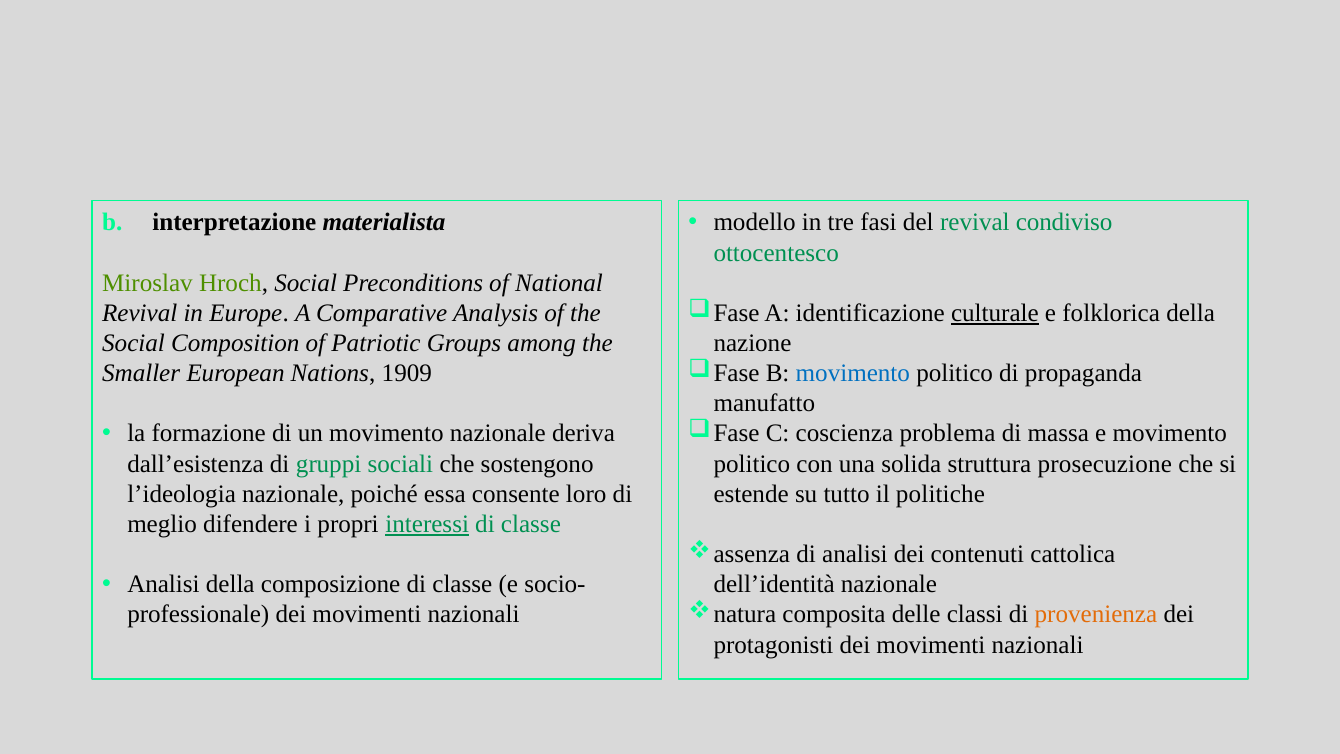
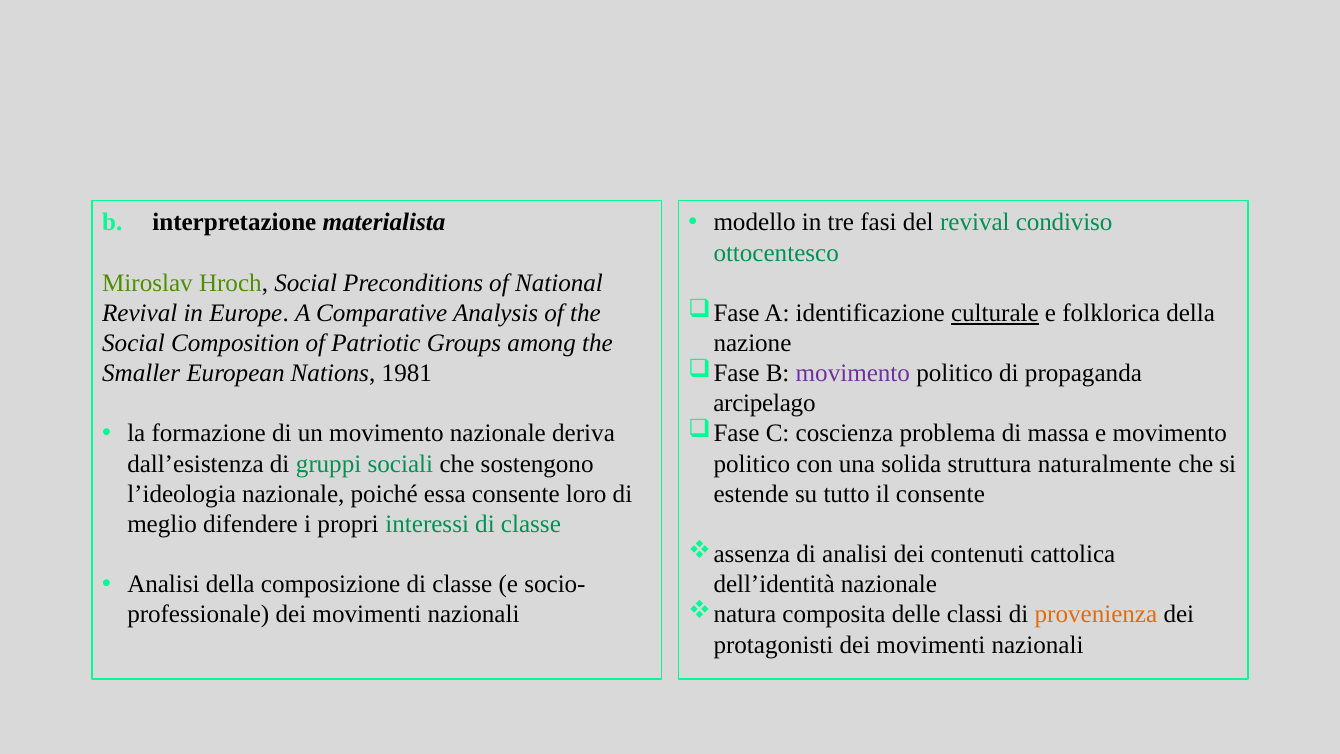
movimento at (853, 373) colour: blue -> purple
1909: 1909 -> 1981
manufatto: manufatto -> arcipelago
prosecuzione: prosecuzione -> naturalmente
il politiche: politiche -> consente
interessi underline: present -> none
